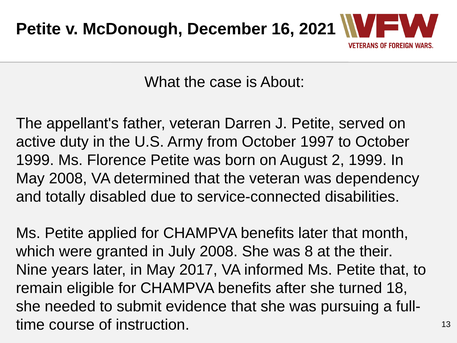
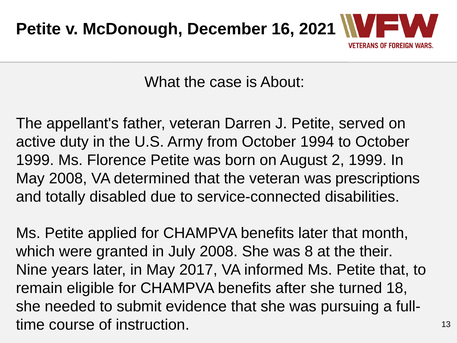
1997: 1997 -> 1994
dependency: dependency -> prescriptions
